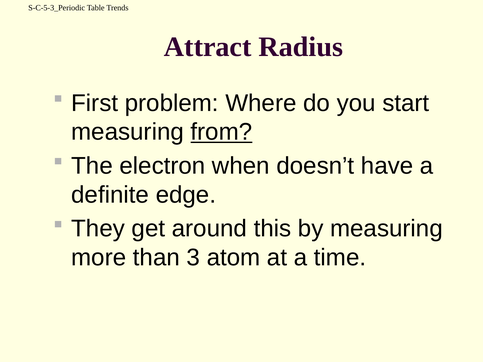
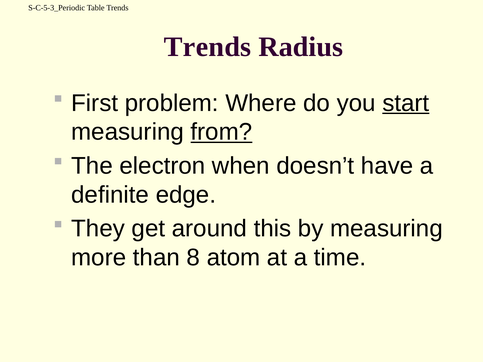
Attract at (208, 47): Attract -> Trends
start underline: none -> present
3: 3 -> 8
